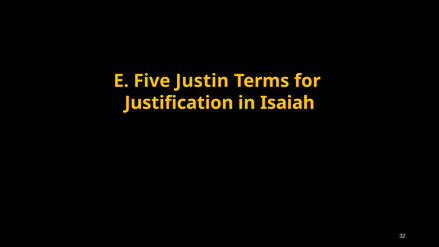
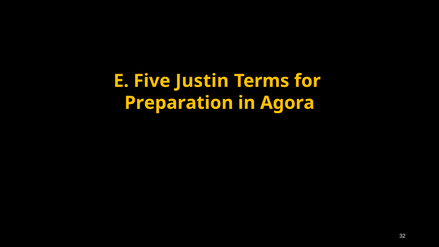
Justification: Justification -> Preparation
Isaiah: Isaiah -> Agora
